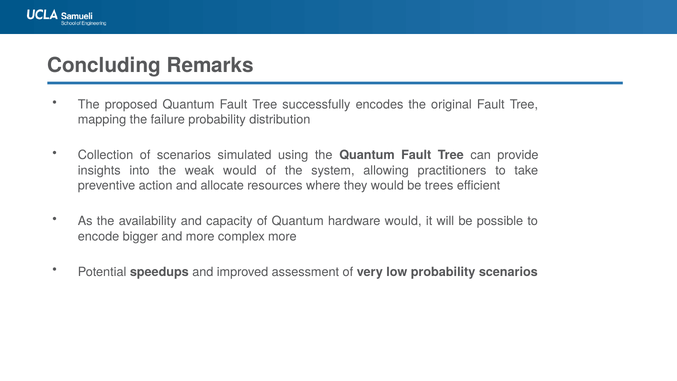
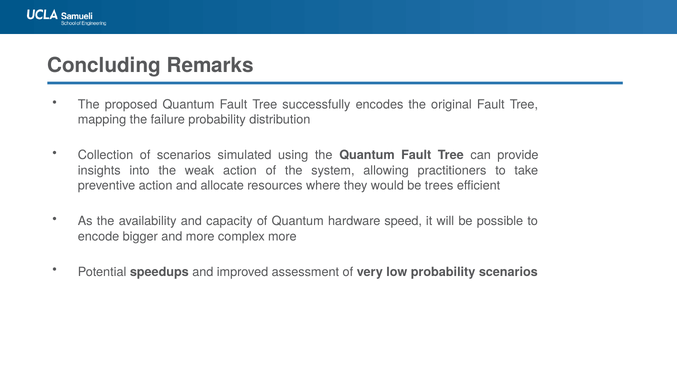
weak would: would -> action
hardware would: would -> speed
